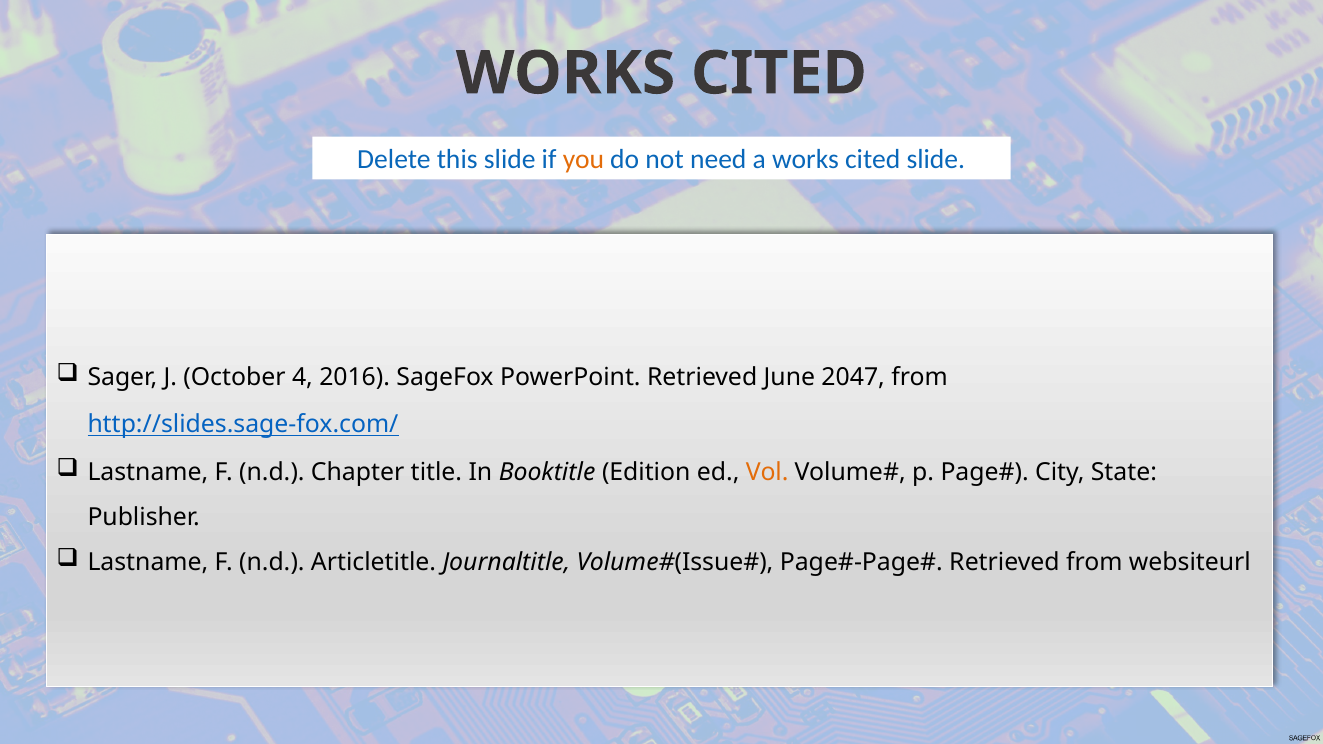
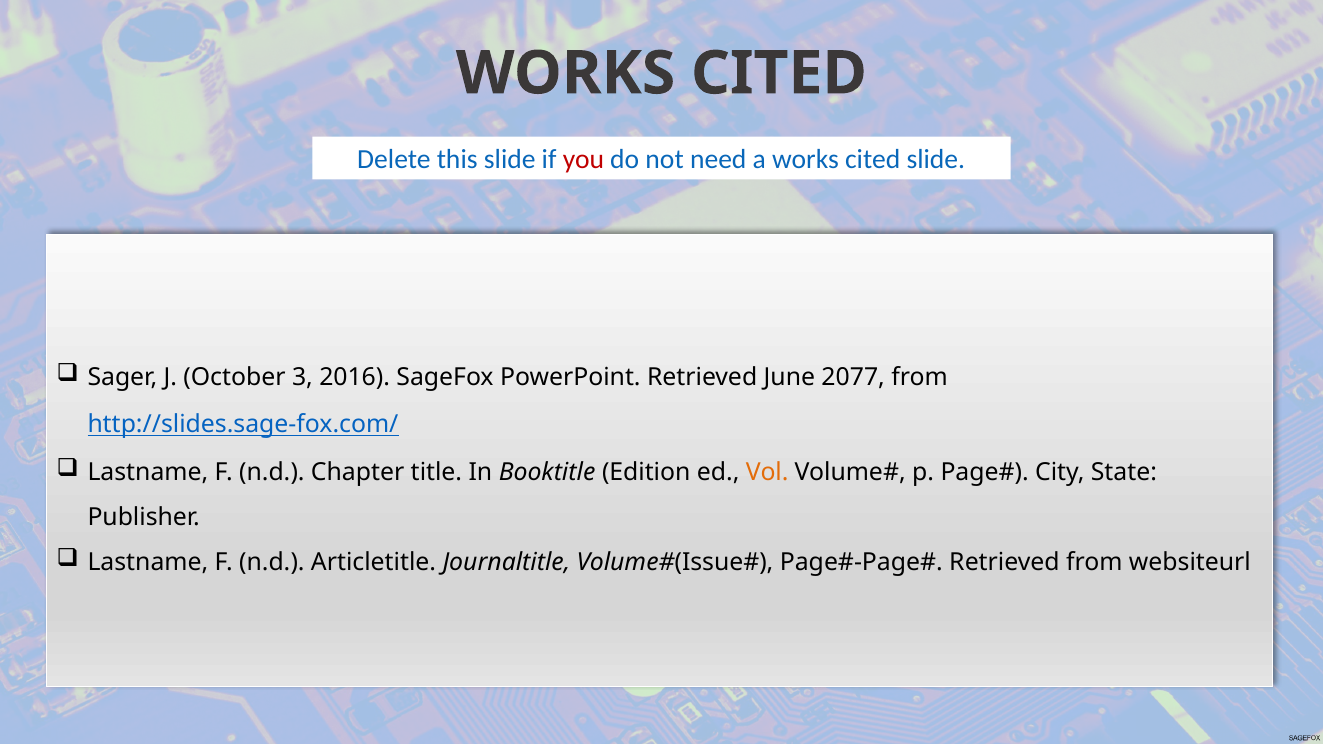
you colour: orange -> red
4: 4 -> 3
2047: 2047 -> 2077
